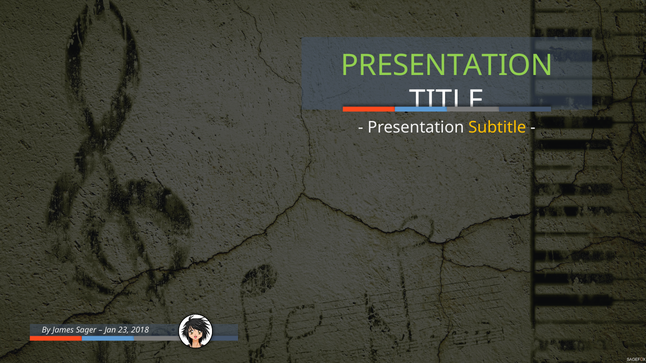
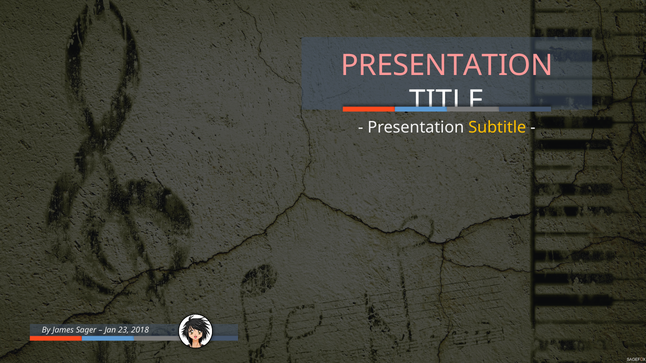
PRESENTATION at (447, 66) colour: light green -> pink
